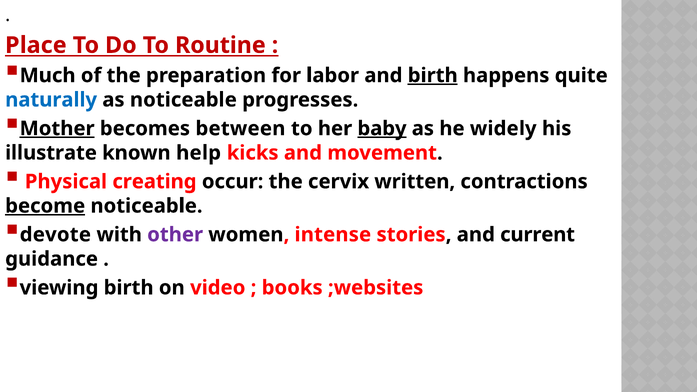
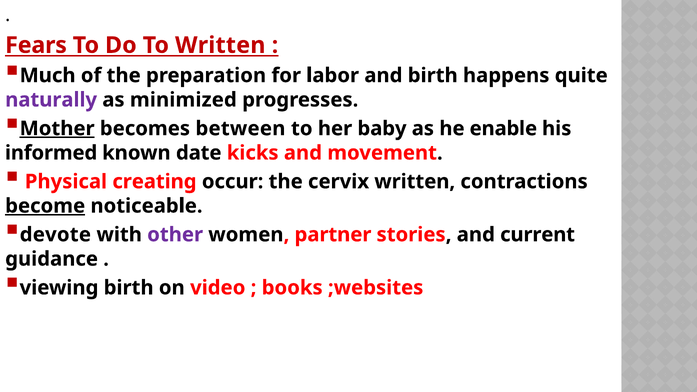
Place: Place -> Fears
To Routine: Routine -> Written
birth at (433, 75) underline: present -> none
naturally colour: blue -> purple
as noticeable: noticeable -> minimized
baby underline: present -> none
widely: widely -> enable
illustrate: illustrate -> informed
help: help -> date
intense: intense -> partner
